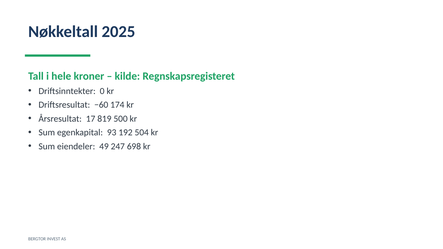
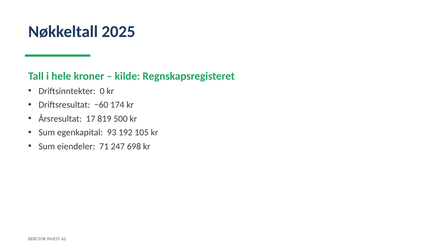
504: 504 -> 105
49: 49 -> 71
